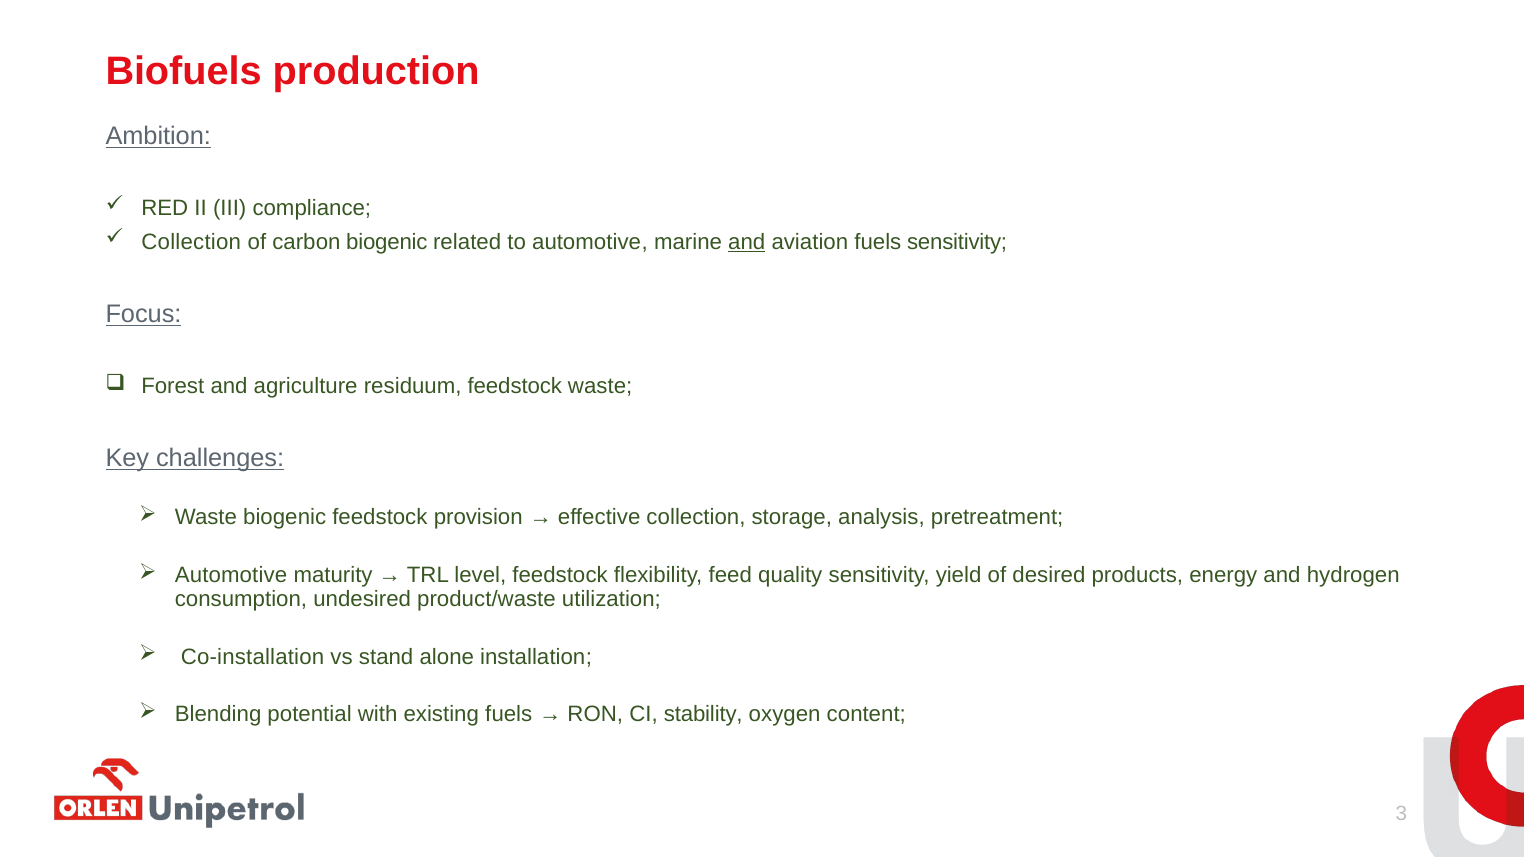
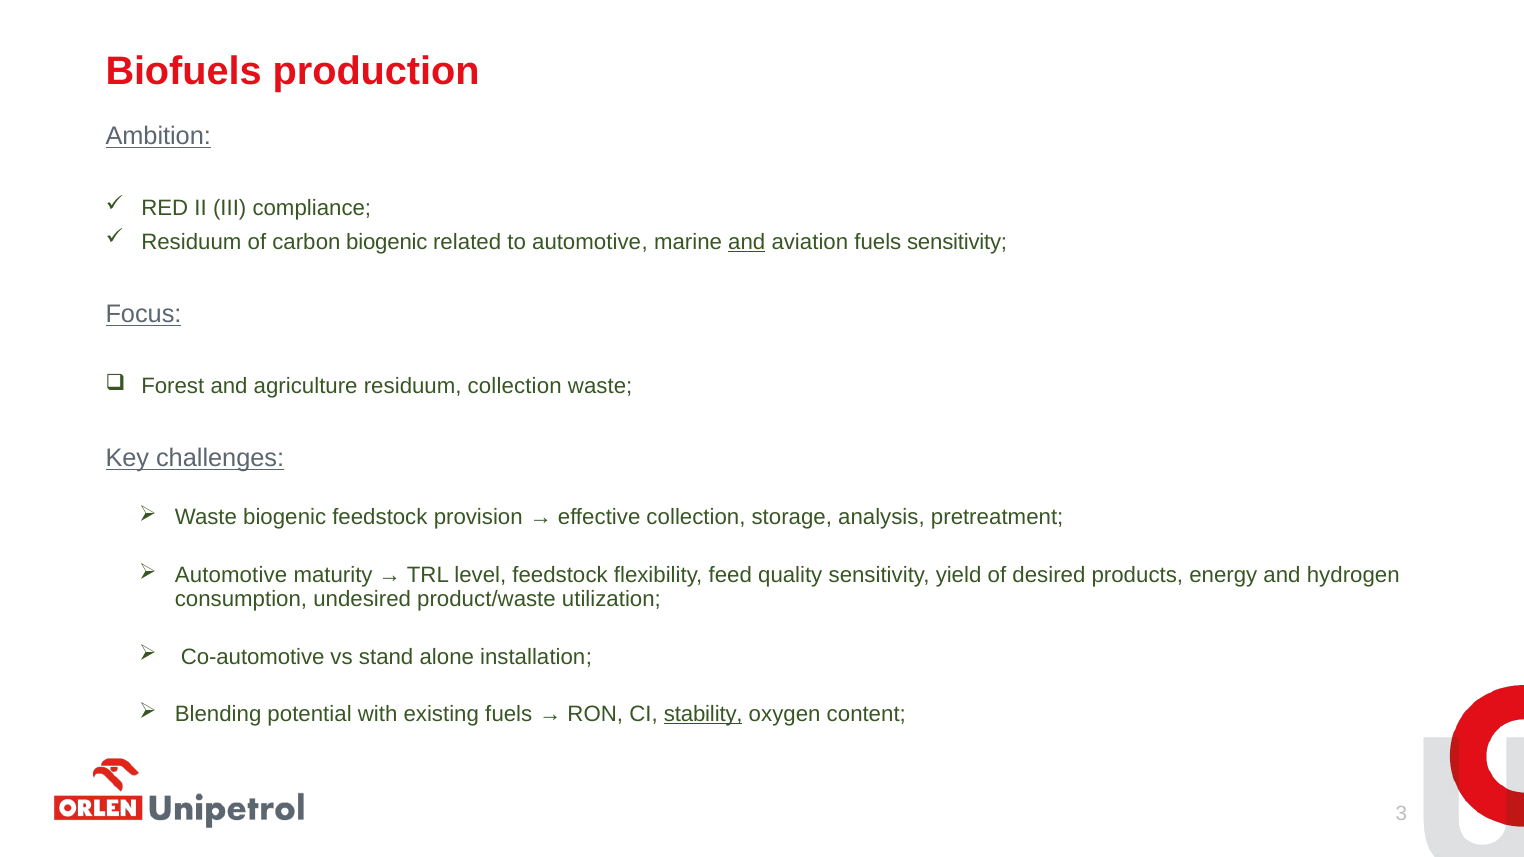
Collection at (191, 242): Collection -> Residuum
residuum feedstock: feedstock -> collection
Co-installation: Co-installation -> Co-automotive
stability underline: none -> present
